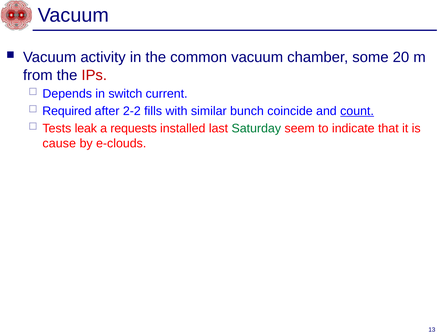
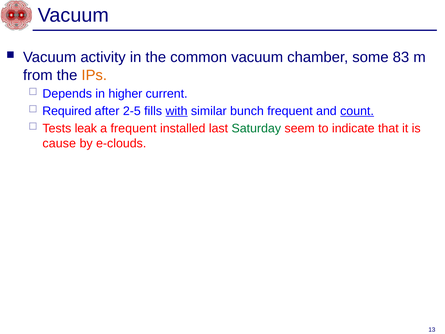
20: 20 -> 83
IPs colour: red -> orange
switch: switch -> higher
2-2: 2-2 -> 2-5
with underline: none -> present
bunch coincide: coincide -> frequent
a requests: requests -> frequent
